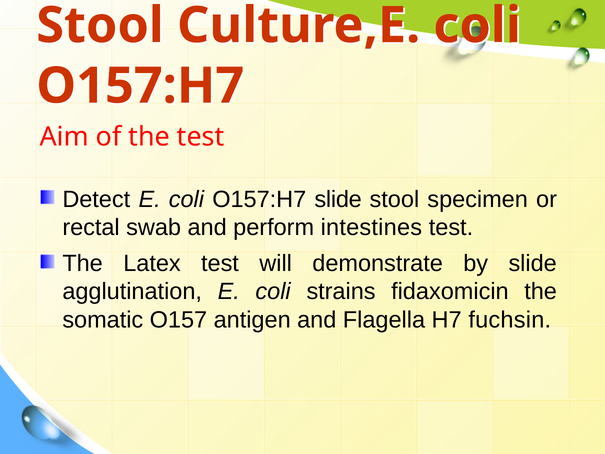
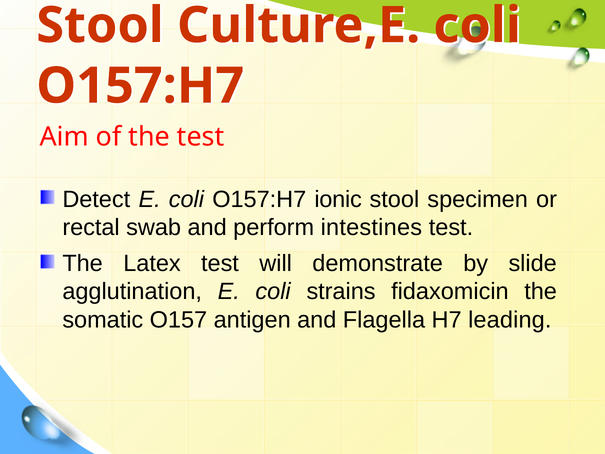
O157:H7 slide: slide -> ionic
fuchsin: fuchsin -> leading
